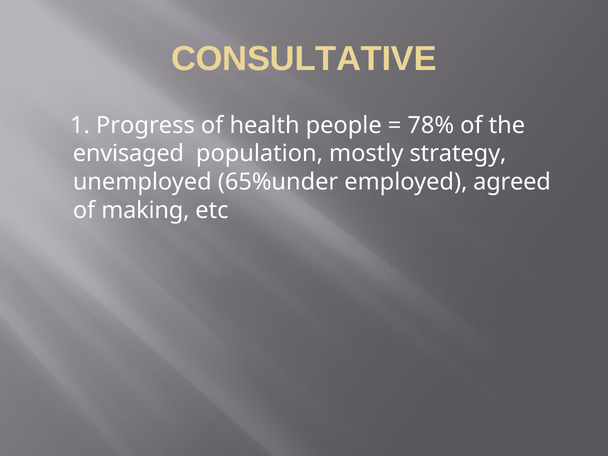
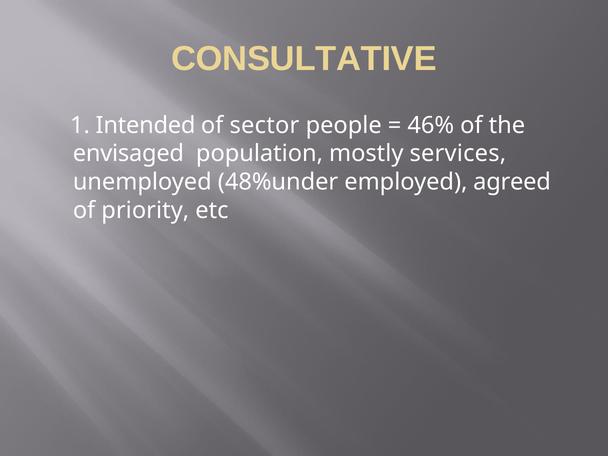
Progress: Progress -> Intended
health: health -> sector
78%: 78% -> 46%
strategy: strategy -> services
65%under: 65%under -> 48%under
making: making -> priority
